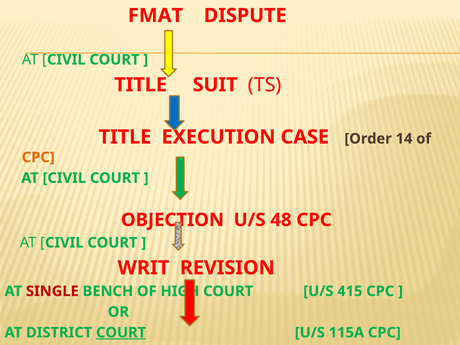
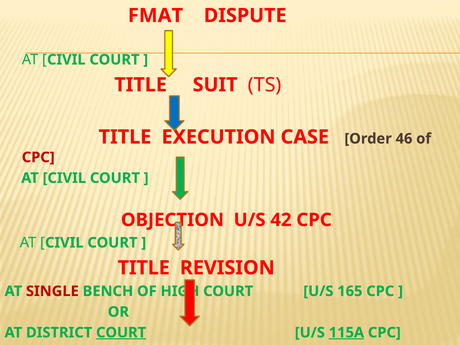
14: 14 -> 46
CPC at (38, 157) colour: orange -> red
48: 48 -> 42
WRIT at (144, 268): WRIT -> TITLE
415: 415 -> 165
115A underline: none -> present
